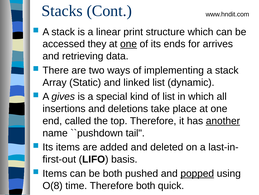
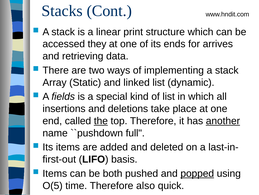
one at (129, 44) underline: present -> none
gives: gives -> fields
the underline: none -> present
tail: tail -> full
O(8: O(8 -> O(5
Therefore both: both -> also
